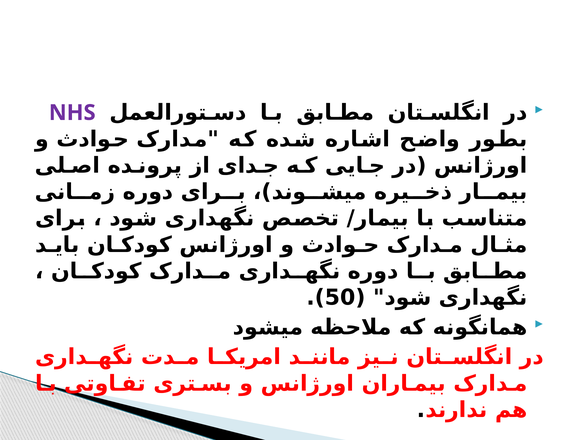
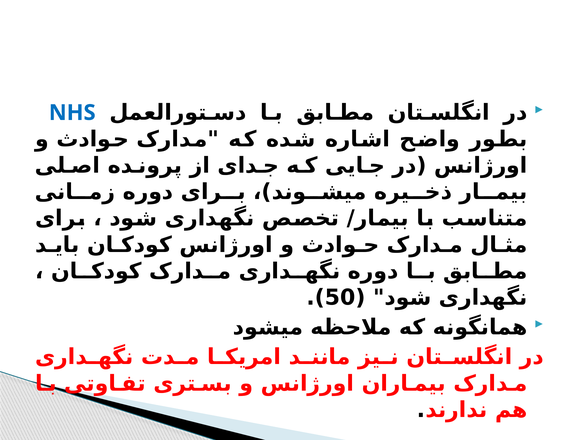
NHS colour: purple -> blue
